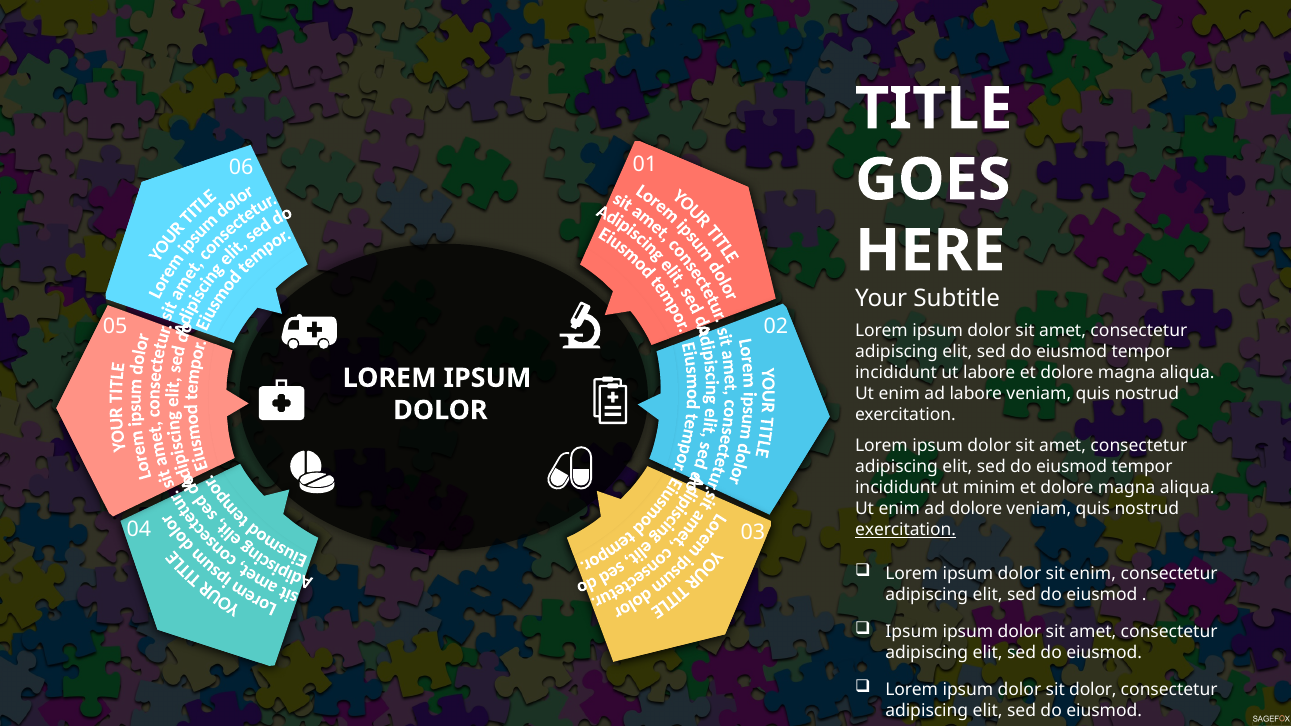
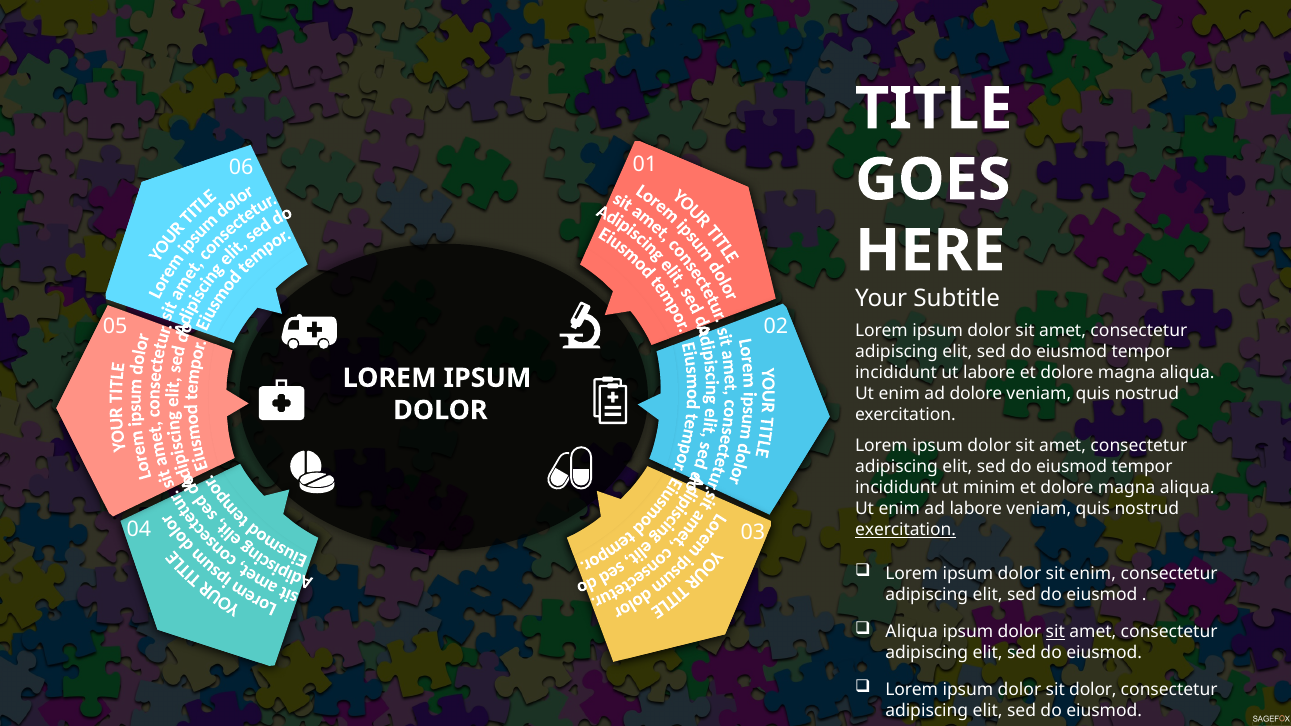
ad labore: labore -> dolore
ad dolore: dolore -> labore
Ipsum at (912, 632): Ipsum -> Aliqua
sit at (1055, 632) underline: none -> present
